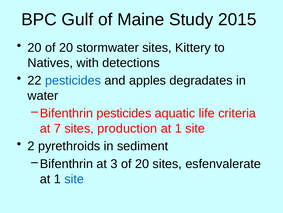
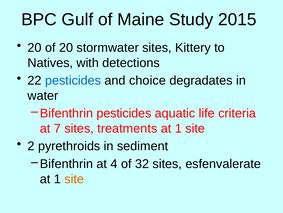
apples: apples -> choice
production: production -> treatments
3: 3 -> 4
20 at (142, 163): 20 -> 32
site at (74, 178) colour: blue -> orange
